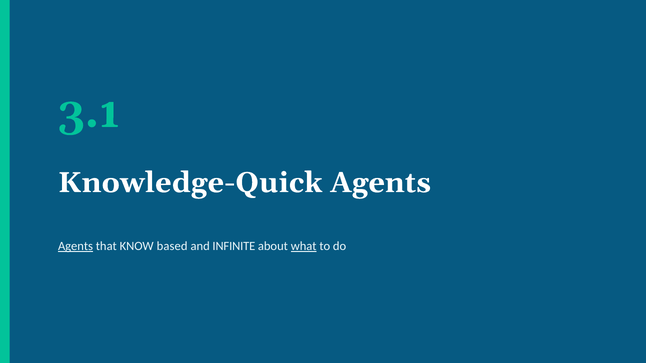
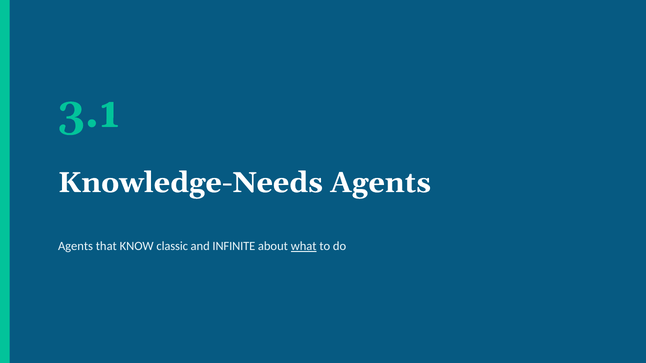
Knowledge-Quick: Knowledge-Quick -> Knowledge-Needs
Agents at (75, 246) underline: present -> none
based: based -> classic
